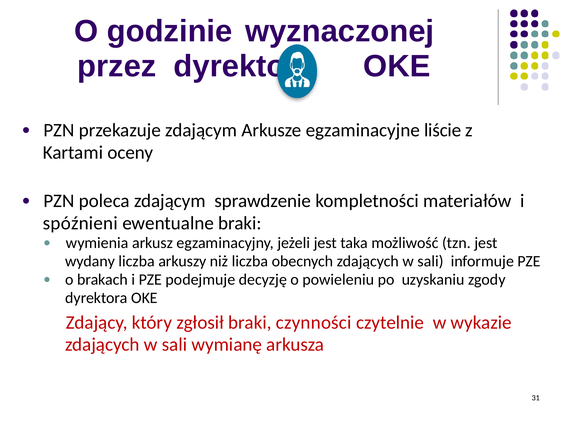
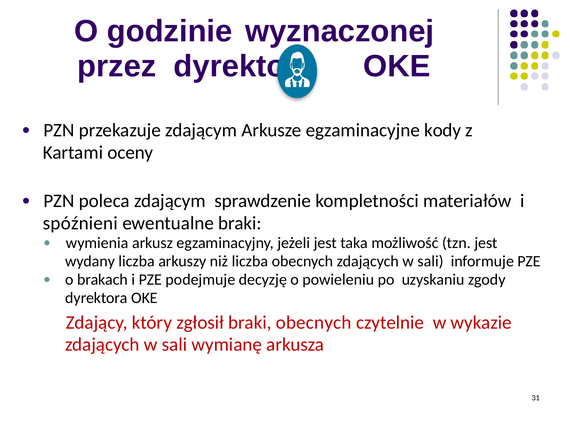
liście: liście -> kody
braki czynności: czynności -> obecnych
